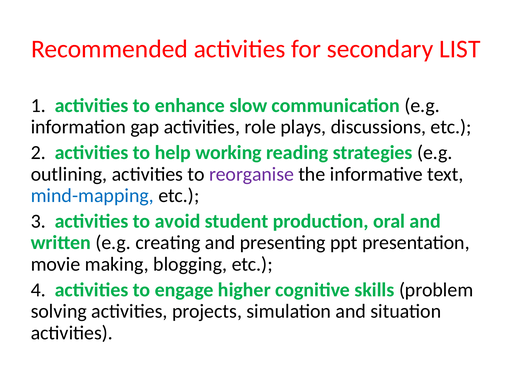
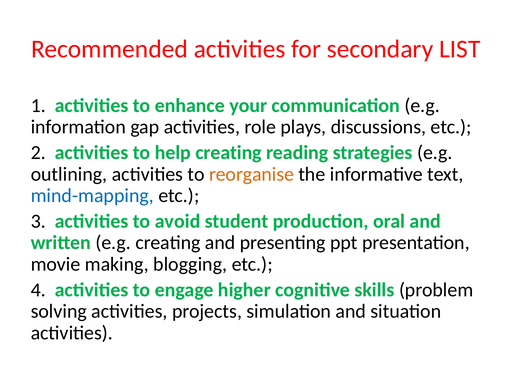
slow: slow -> your
help working: working -> creating
reorganise colour: purple -> orange
